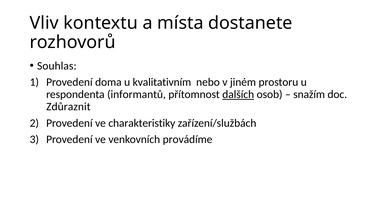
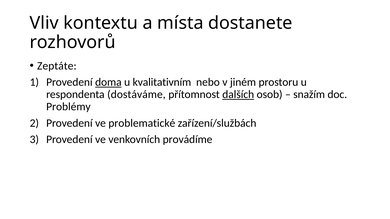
Souhlas: Souhlas -> Zeptáte
doma underline: none -> present
informantů: informantů -> dostáváme
Zdůraznit: Zdůraznit -> Problémy
charakteristiky: charakteristiky -> problematické
